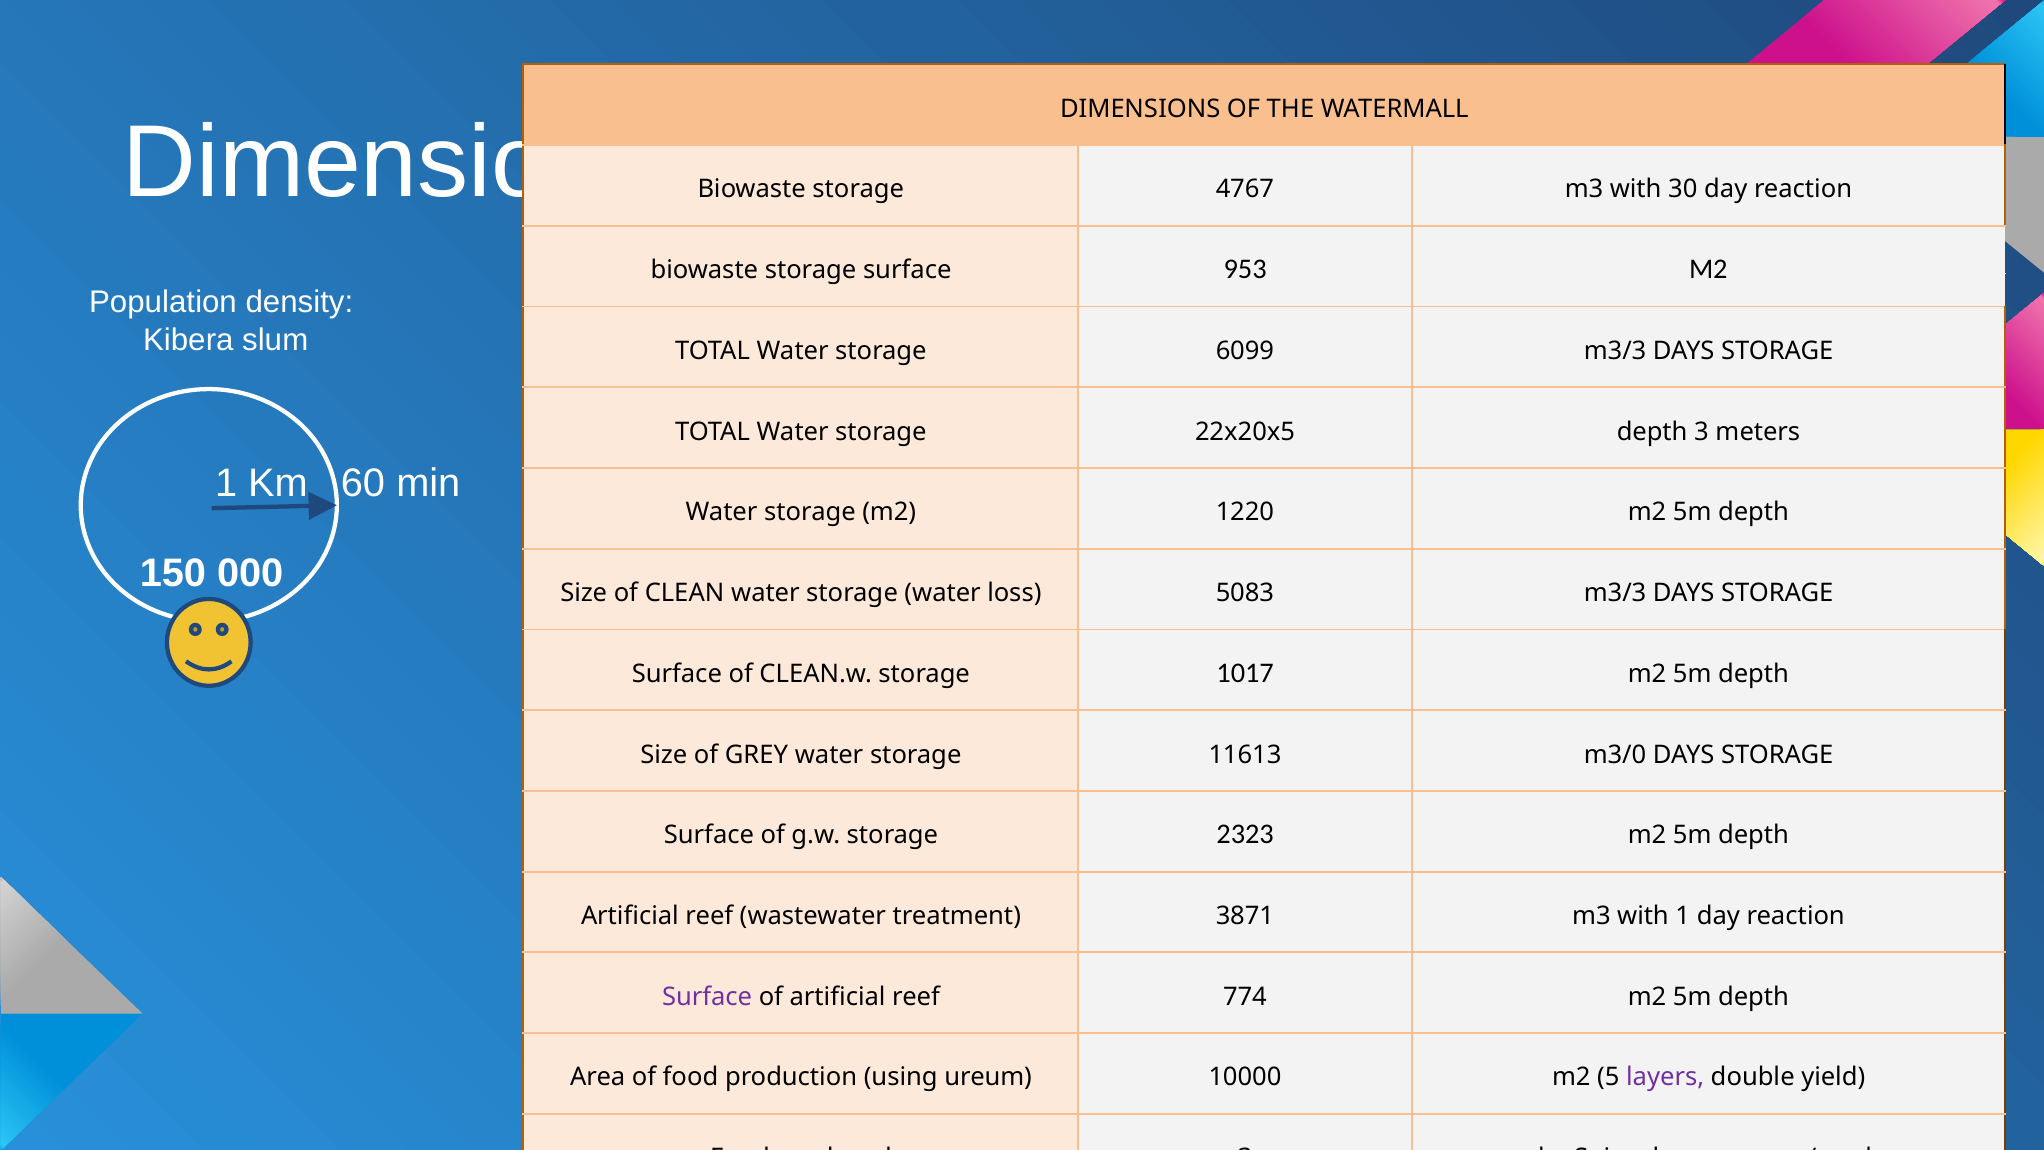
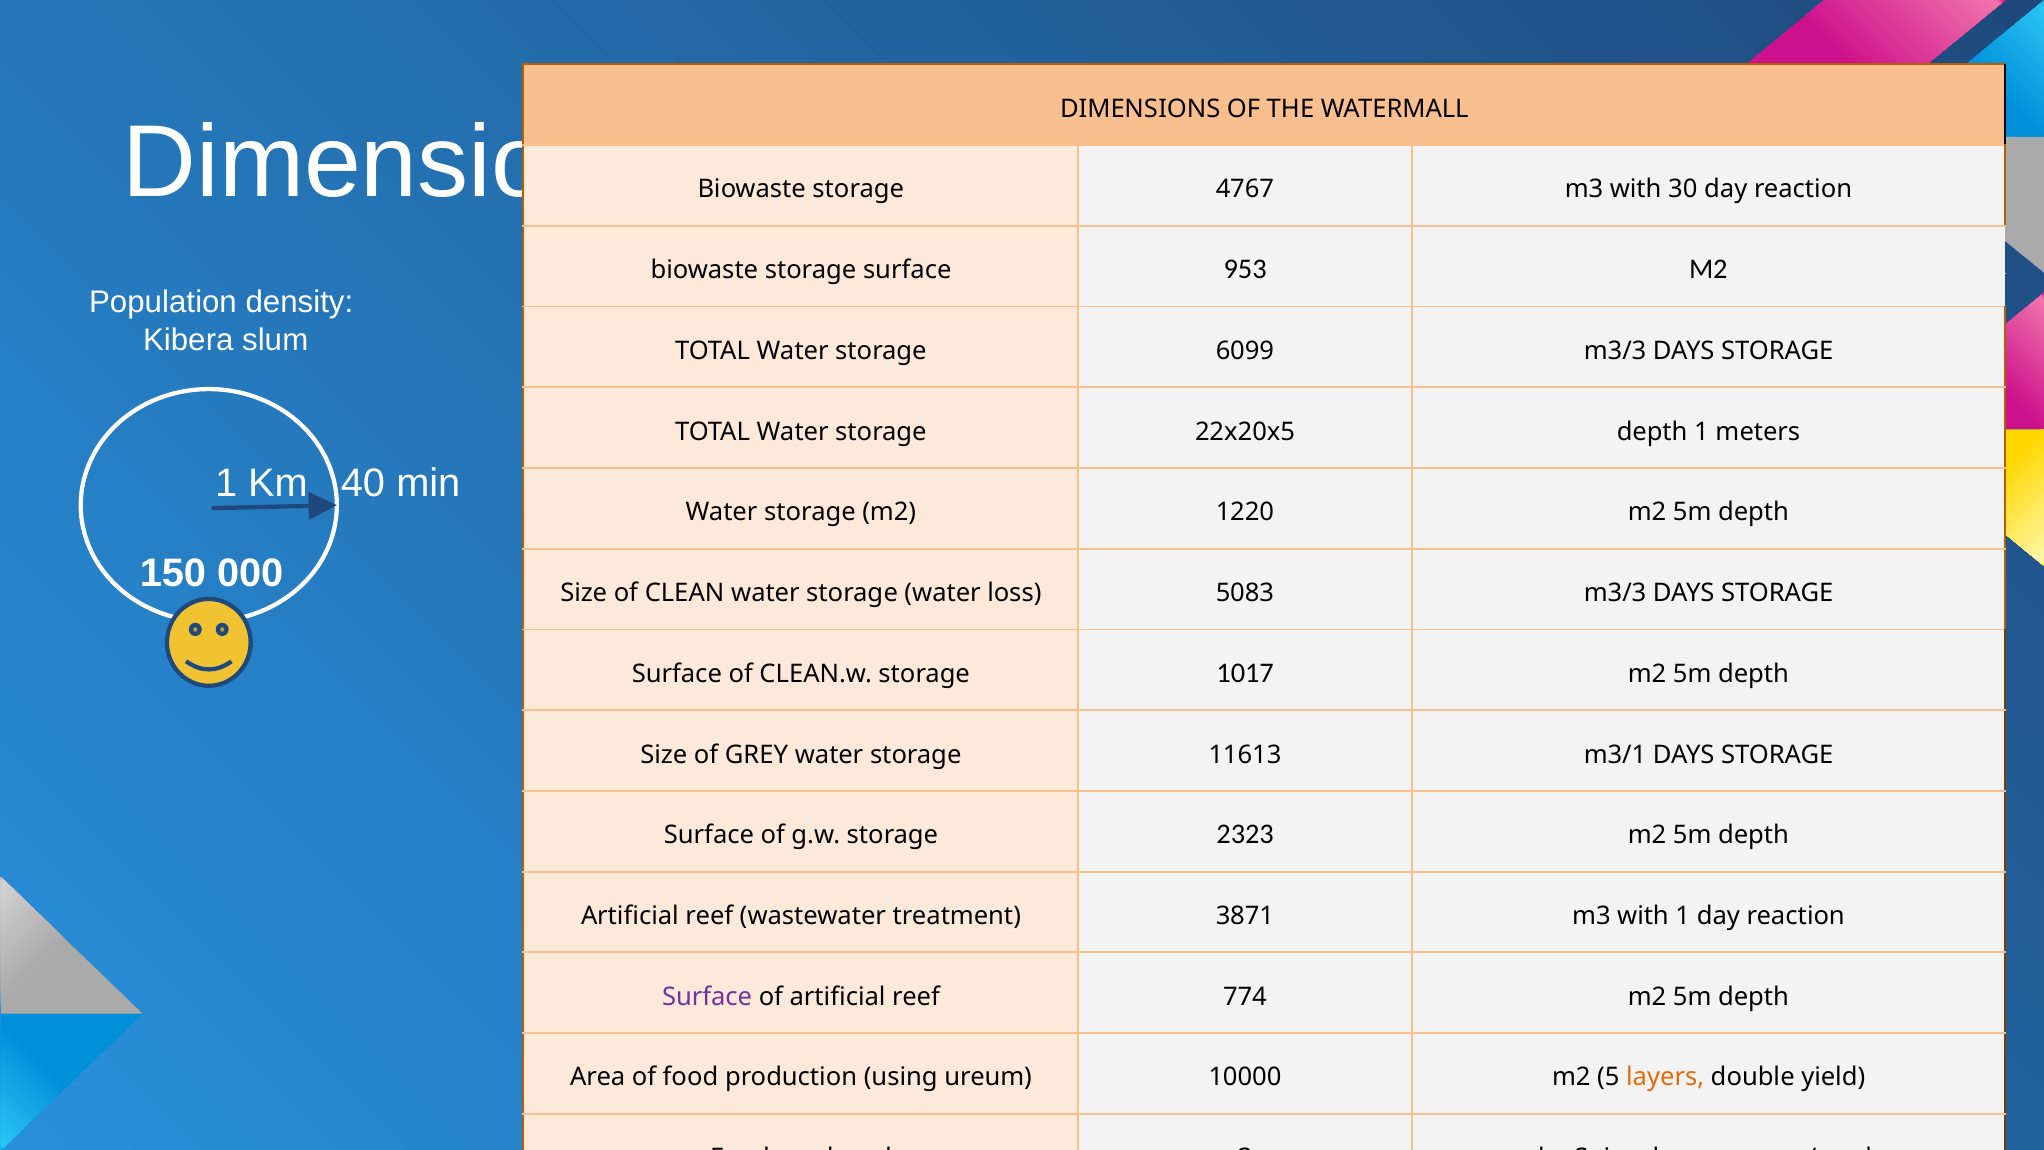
depth 3: 3 -> 1
60: 60 -> 40
m3/0: m3/0 -> m3/1
layers colour: purple -> orange
